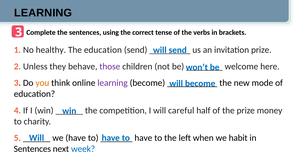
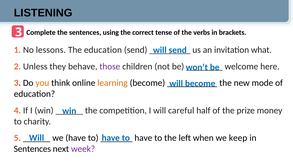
LEARNING at (43, 13): LEARNING -> LISTENING
healthy: healthy -> lessons
invitation prize: prize -> what
learning at (113, 83) colour: purple -> orange
habit: habit -> keep
week colour: blue -> purple
